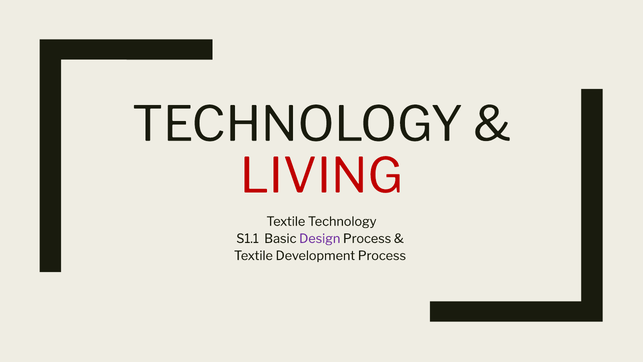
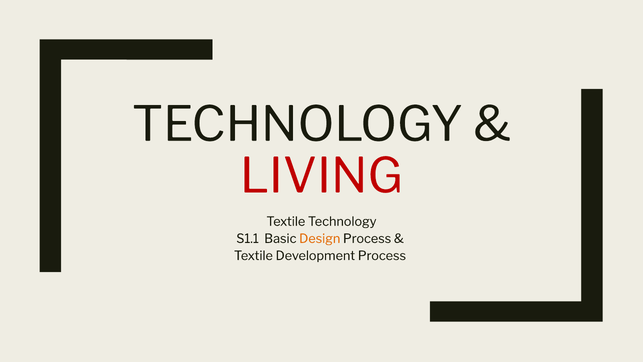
Design colour: purple -> orange
